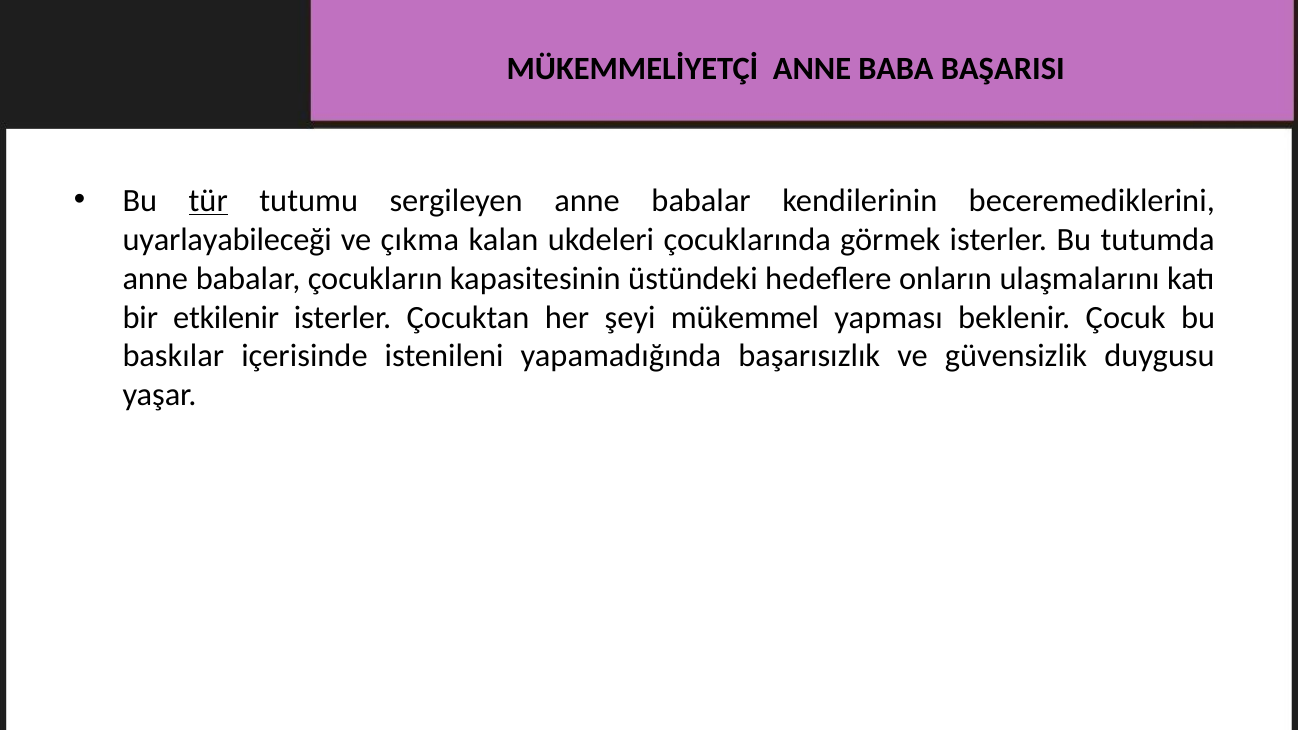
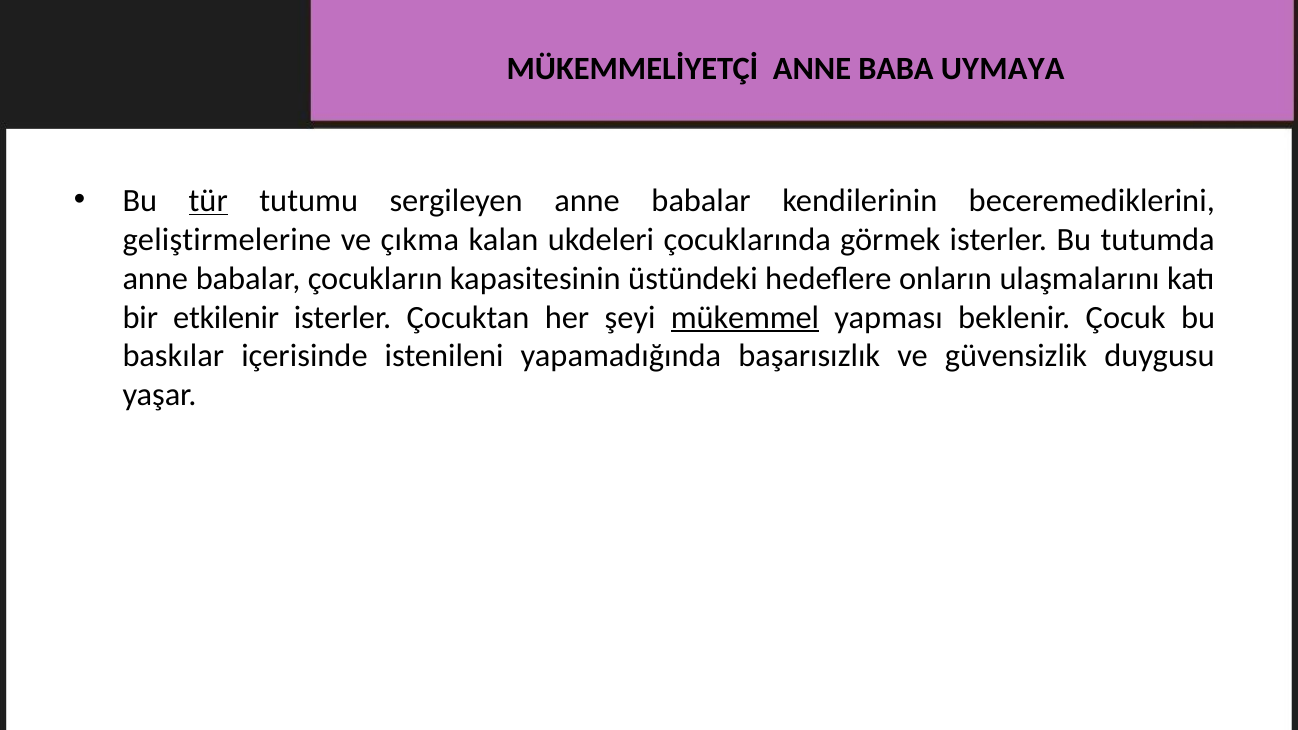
BAŞARISI: BAŞARISI -> UYMAYA
uyarlayabileceği: uyarlayabileceği -> geliştirmelerine
mükemmel underline: none -> present
